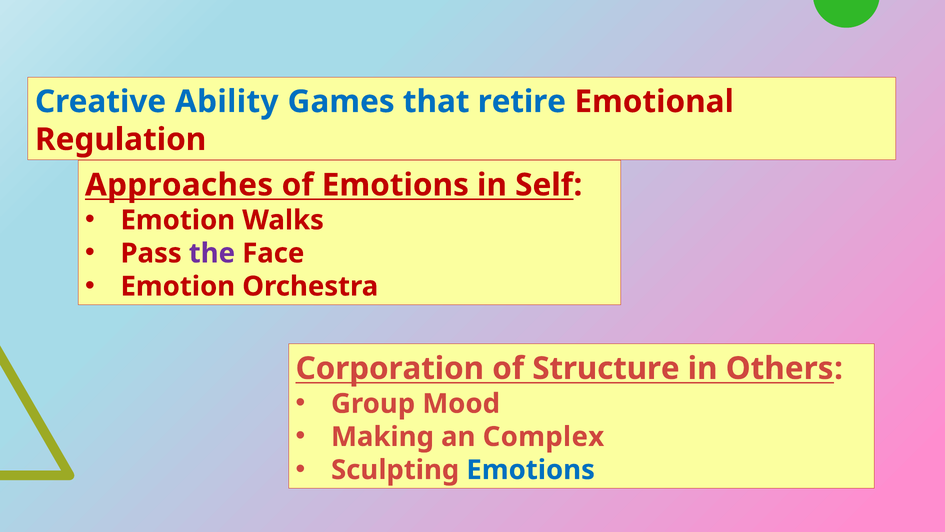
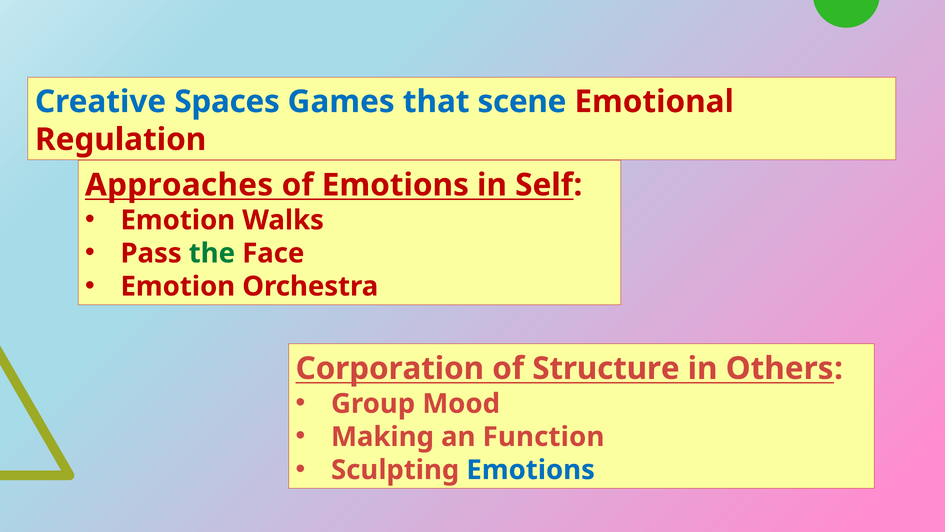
Ability: Ability -> Spaces
retire: retire -> scene
the colour: purple -> green
Complex: Complex -> Function
